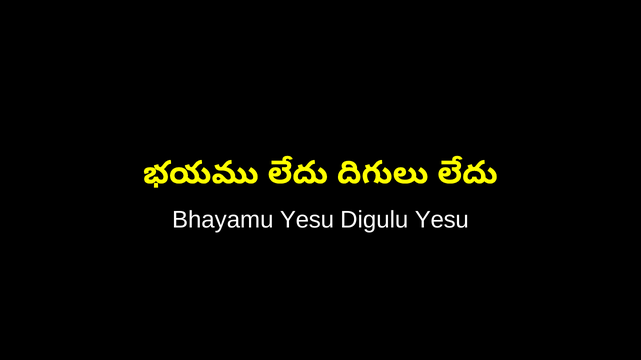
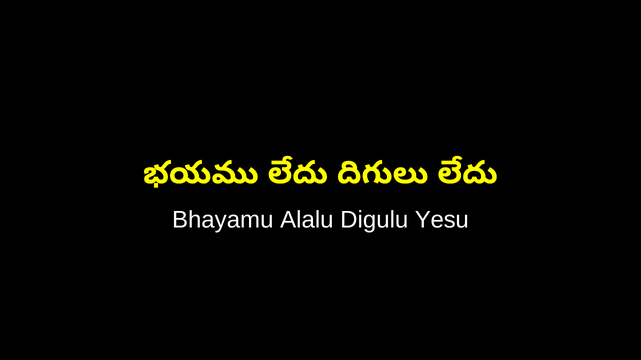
Bhayamu Yesu: Yesu -> Alalu
